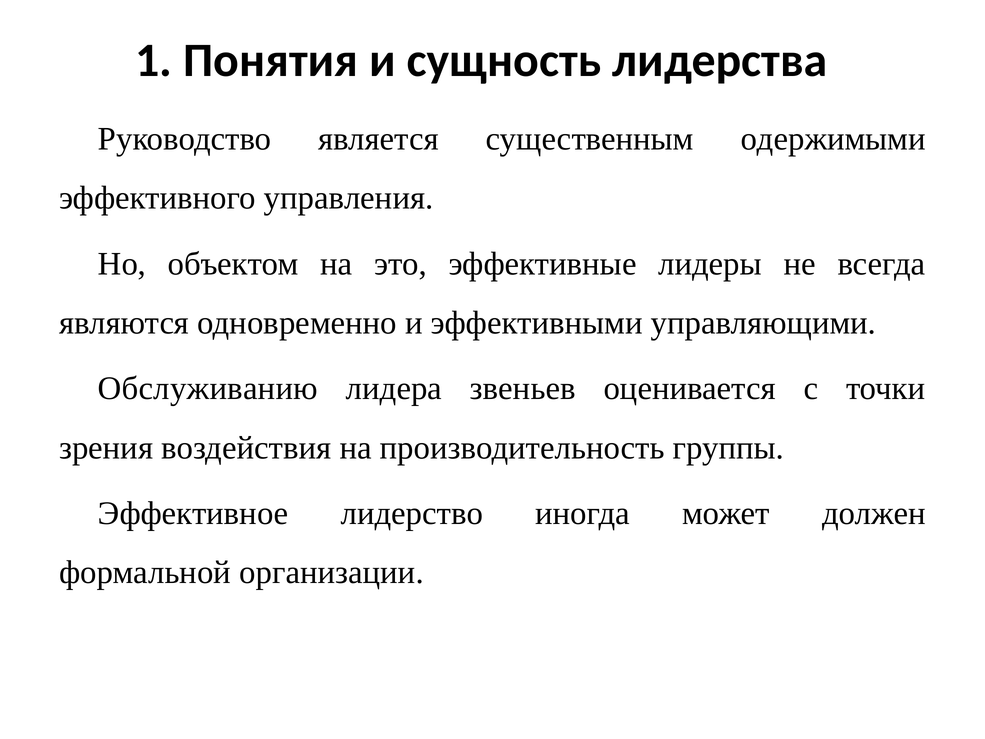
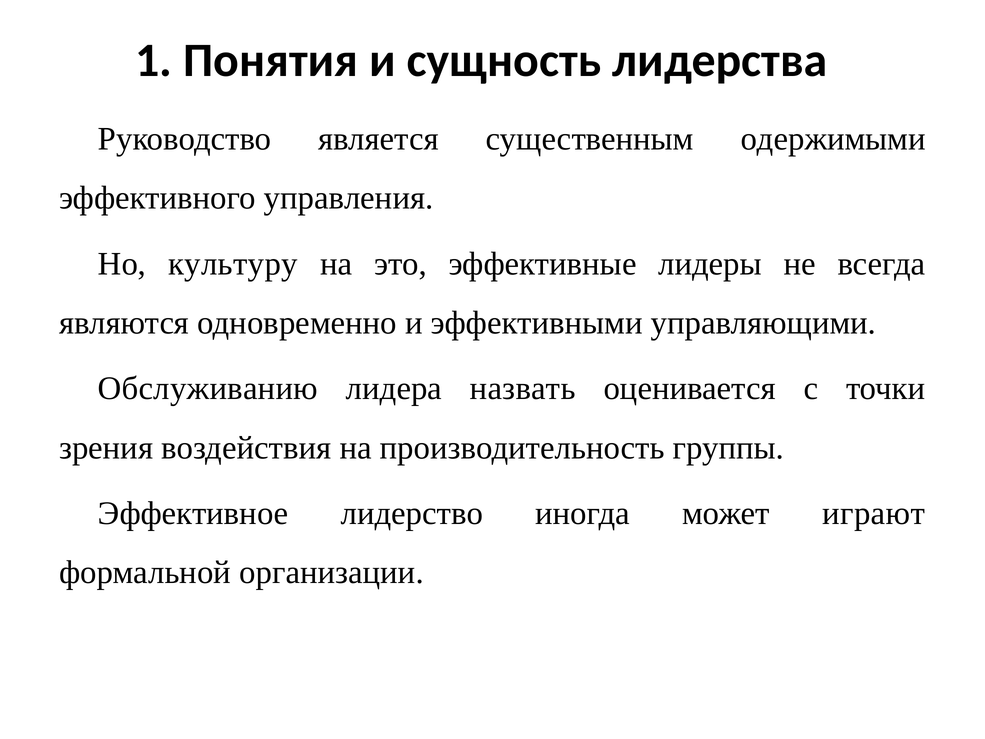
объектом: объектом -> культуру
звеньев: звеньев -> назвать
должен: должен -> играют
